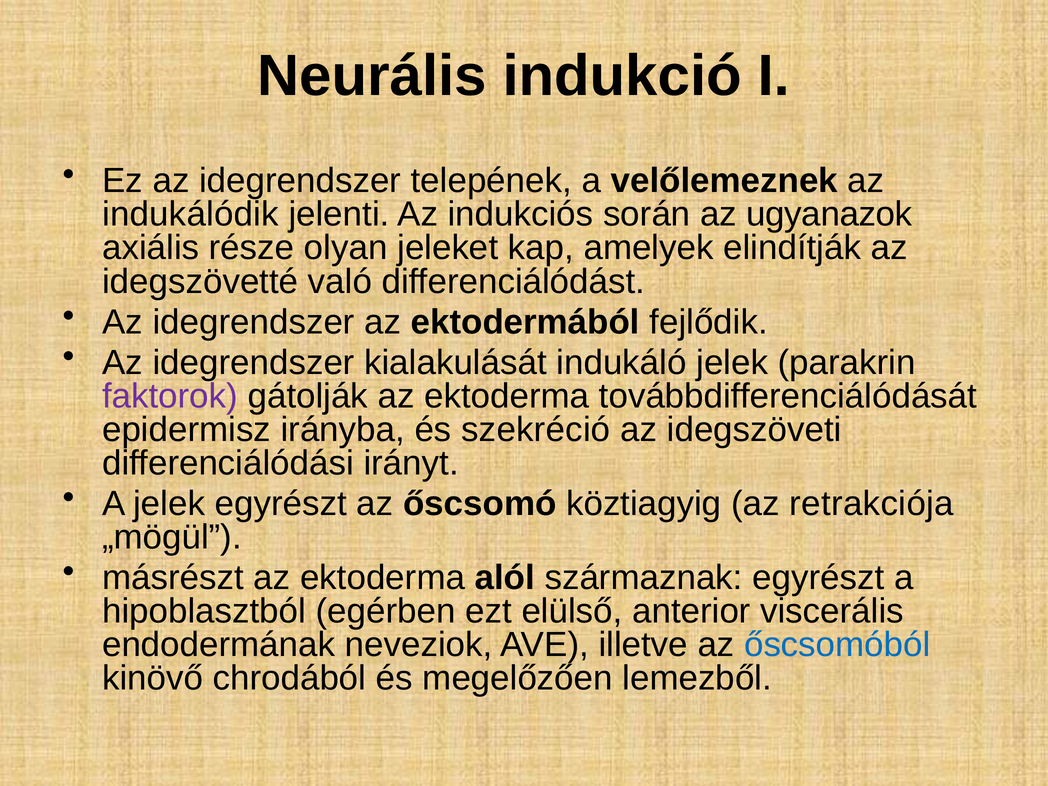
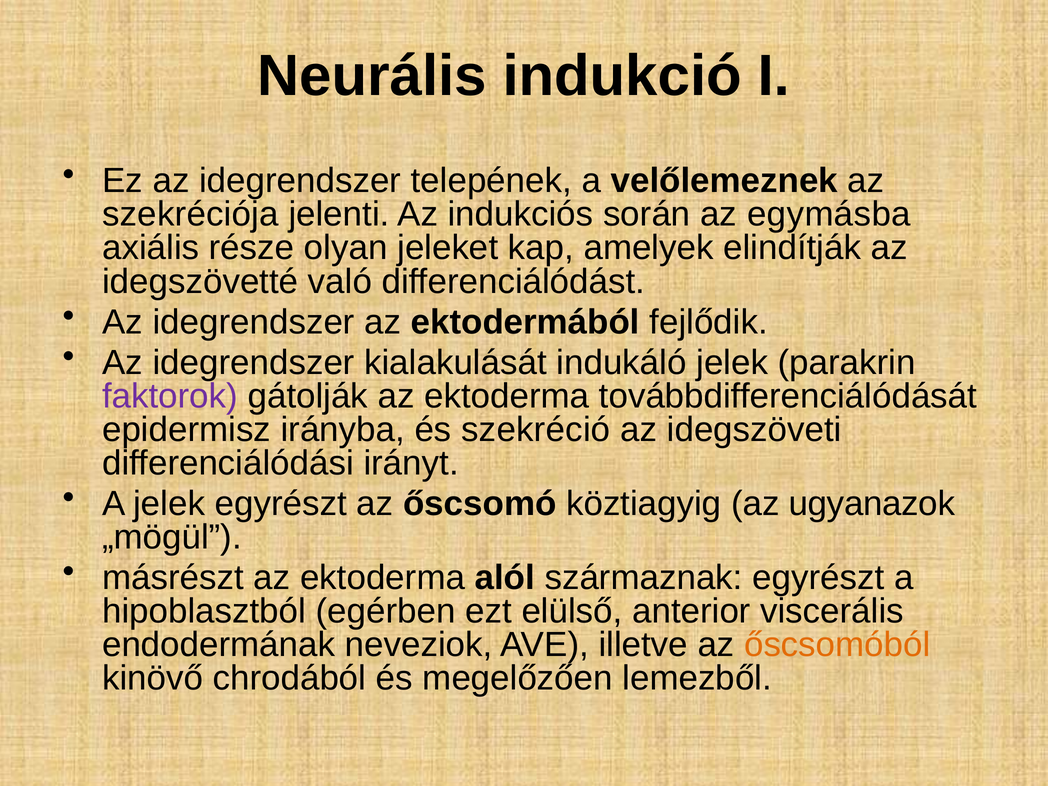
indukálódik: indukálódik -> szekréciója
ugyanazok: ugyanazok -> egymásba
retrakciója: retrakciója -> ugyanazok
őscsomóból colour: blue -> orange
